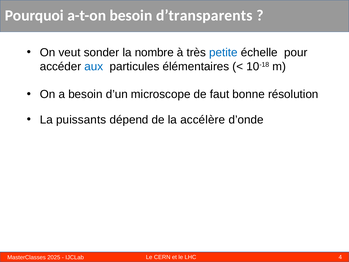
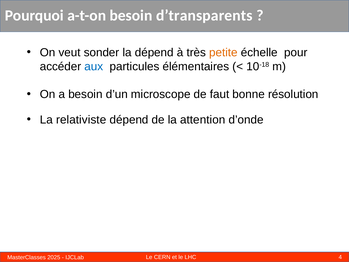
la nombre: nombre -> dépend
petite colour: blue -> orange
puissants: puissants -> relativiste
accélère: accélère -> attention
